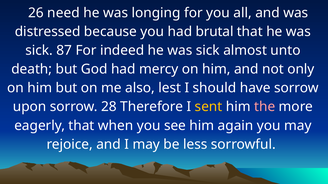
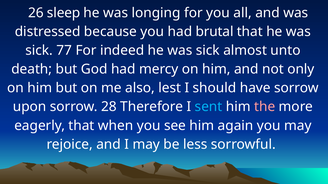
need: need -> sleep
87: 87 -> 77
sent colour: yellow -> light blue
